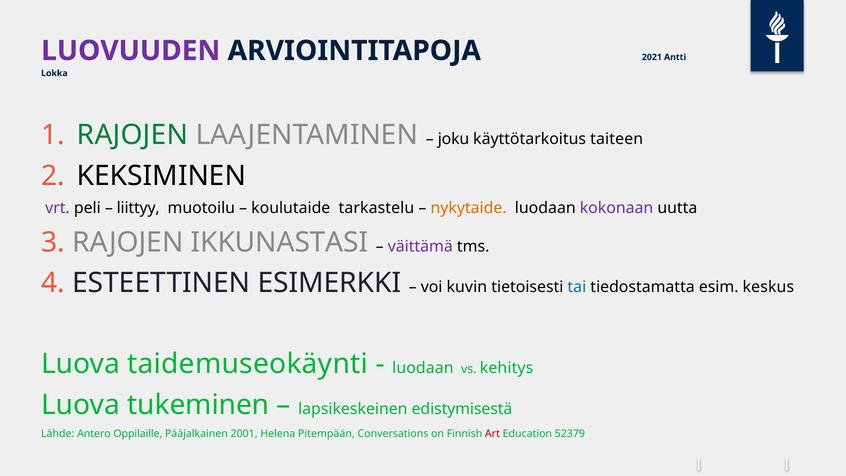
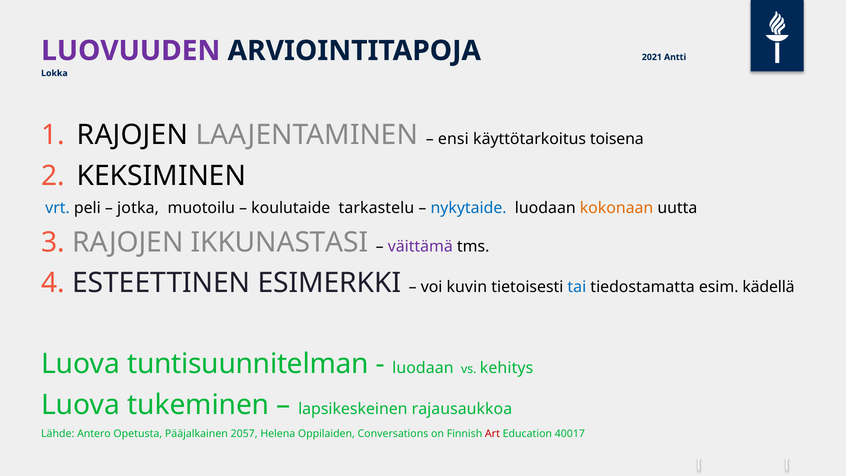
RAJOJEN at (132, 135) colour: green -> black
joku: joku -> ensi
taiteen: taiteen -> toisena
vrt colour: purple -> blue
liittyy: liittyy -> jotka
nykytaide colour: orange -> blue
kokonaan colour: purple -> orange
keskus: keskus -> kädellä
taidemuseokäynti: taidemuseokäynti -> tuntisuunnitelman
edistymisestä: edistymisestä -> rajausaukkoa
Oppilaille: Oppilaille -> Opetusta
2001: 2001 -> 2057
Pitempään: Pitempään -> Oppilaiden
52379: 52379 -> 40017
